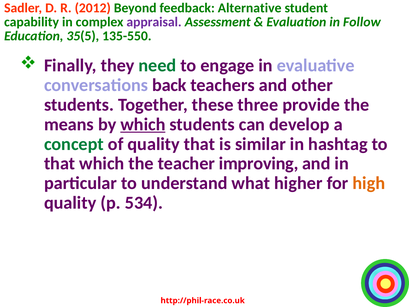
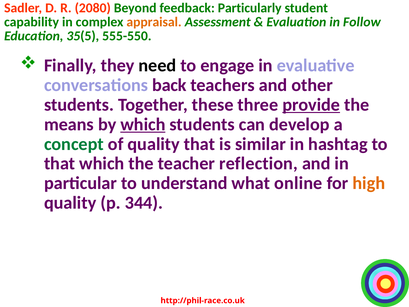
2012: 2012 -> 2080
Alternative: Alternative -> Particularly
appraisal colour: purple -> orange
135-550: 135-550 -> 555-550
need colour: green -> black
provide underline: none -> present
improving: improving -> reflection
higher: higher -> online
534: 534 -> 344
